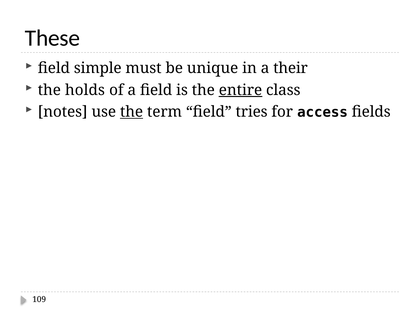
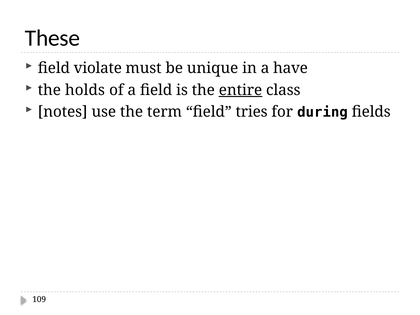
simple: simple -> violate
their: their -> have
the at (132, 112) underline: present -> none
access: access -> during
